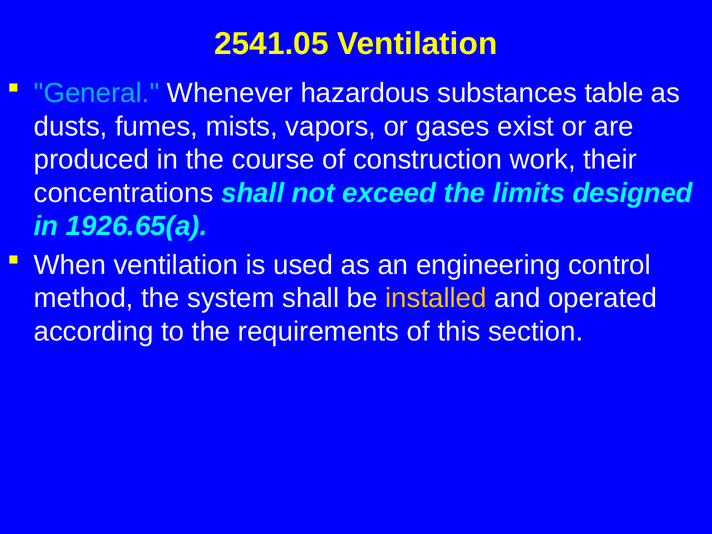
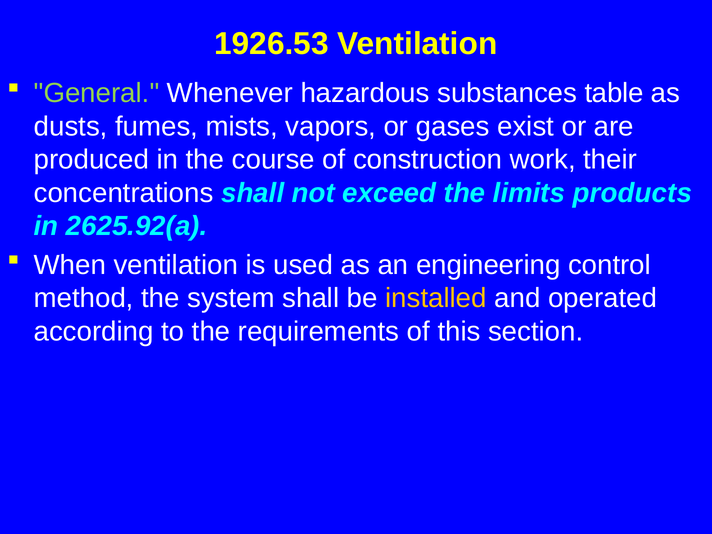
2541.05: 2541.05 -> 1926.53
General colour: light blue -> light green
designed: designed -> products
1926.65(a: 1926.65(a -> 2625.92(a
